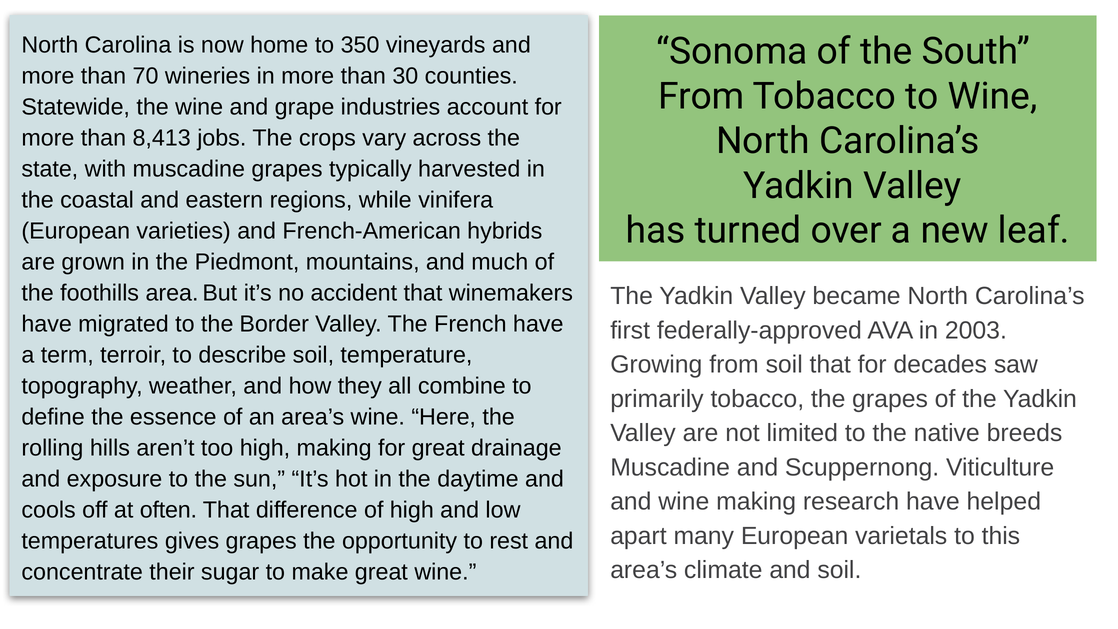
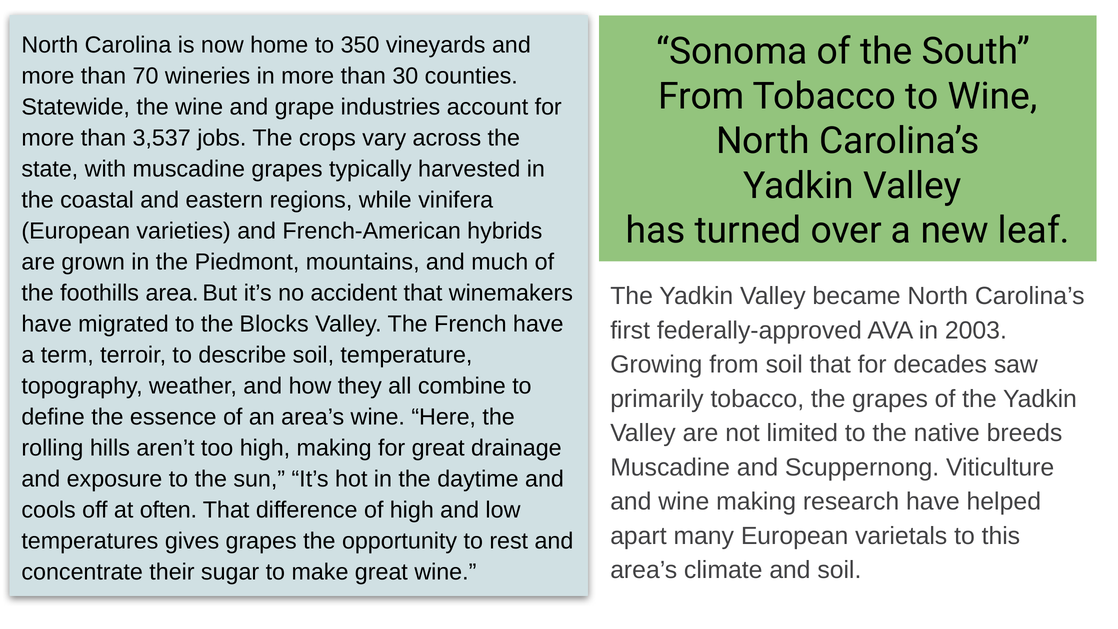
8,413: 8,413 -> 3,537
Border: Border -> Blocks
